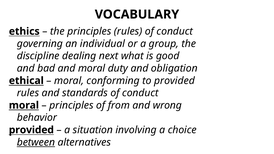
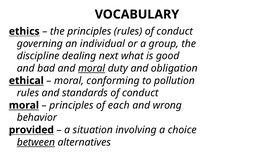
moral at (92, 68) underline: none -> present
to provided: provided -> pollution
from: from -> each
